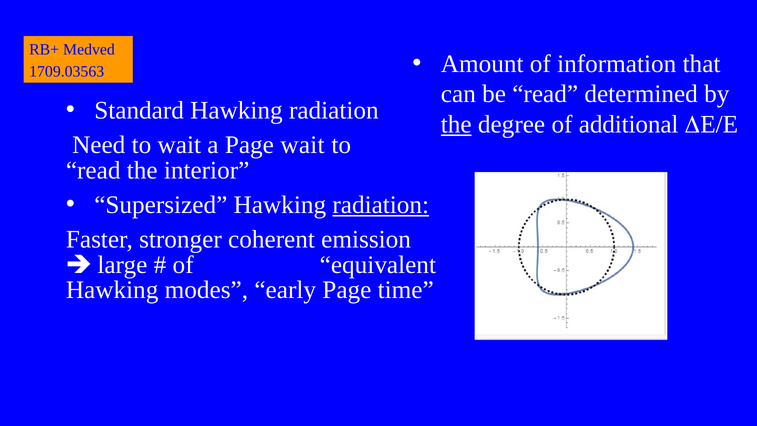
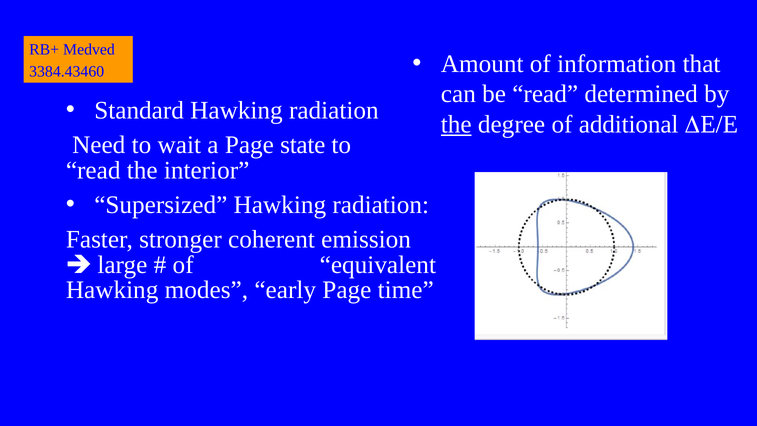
1709.03563: 1709.03563 -> 3384.43460
Page wait: wait -> state
radiation at (381, 205) underline: present -> none
